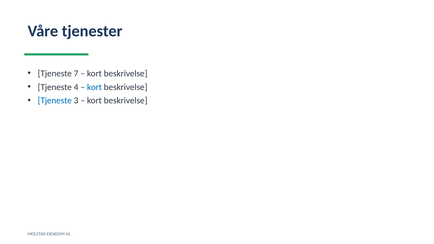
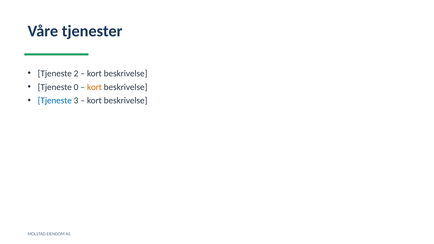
7: 7 -> 2
4: 4 -> 0
kort at (94, 87) colour: blue -> orange
